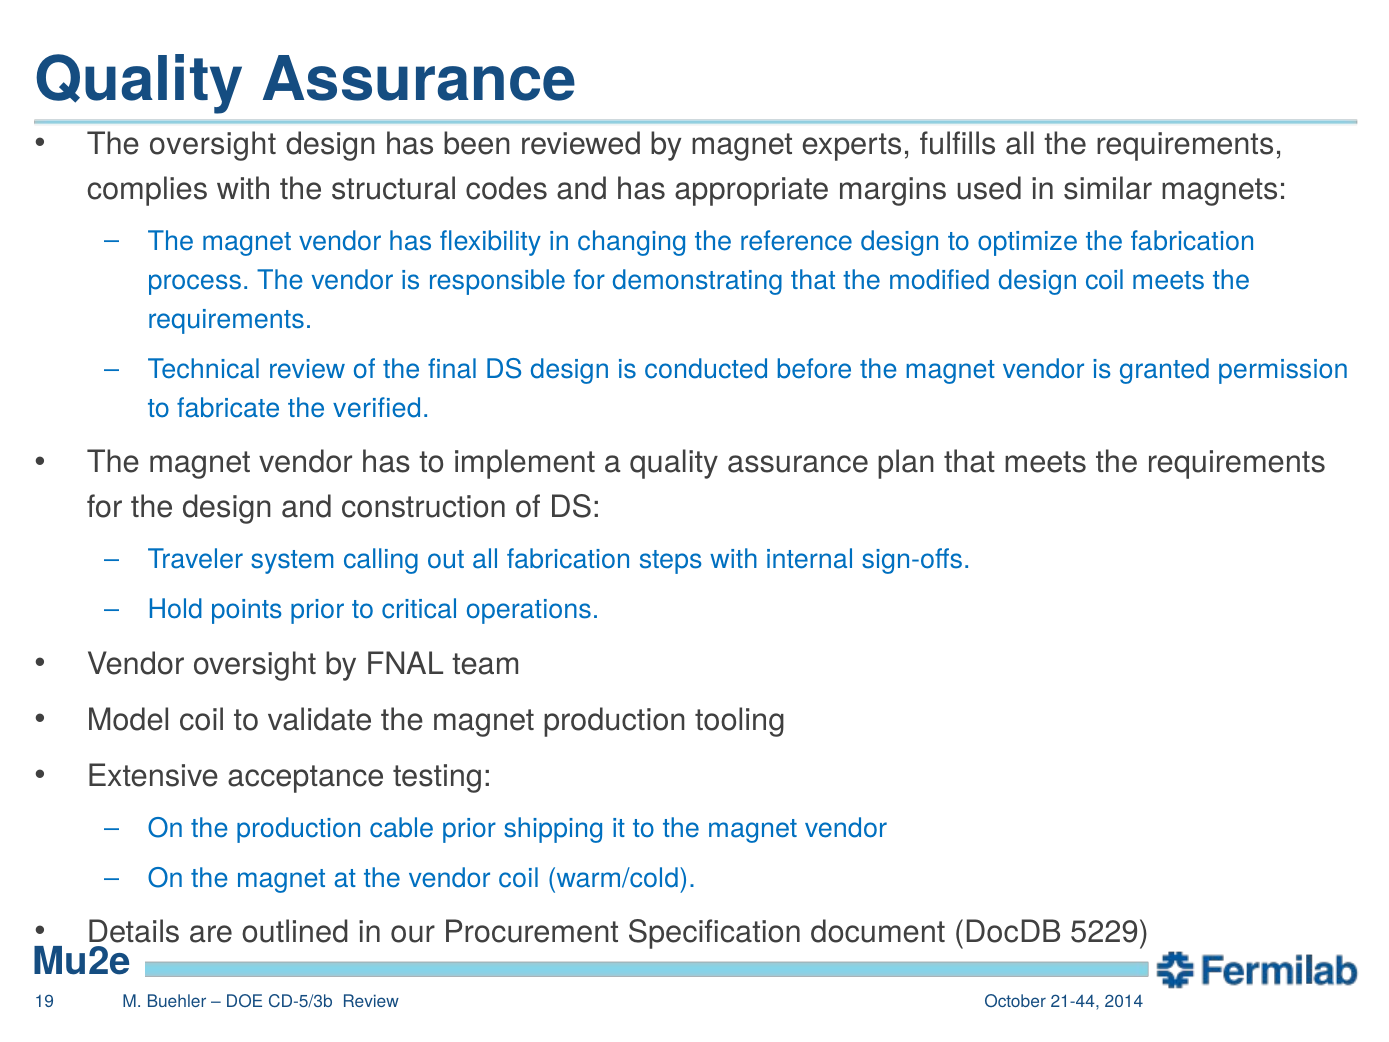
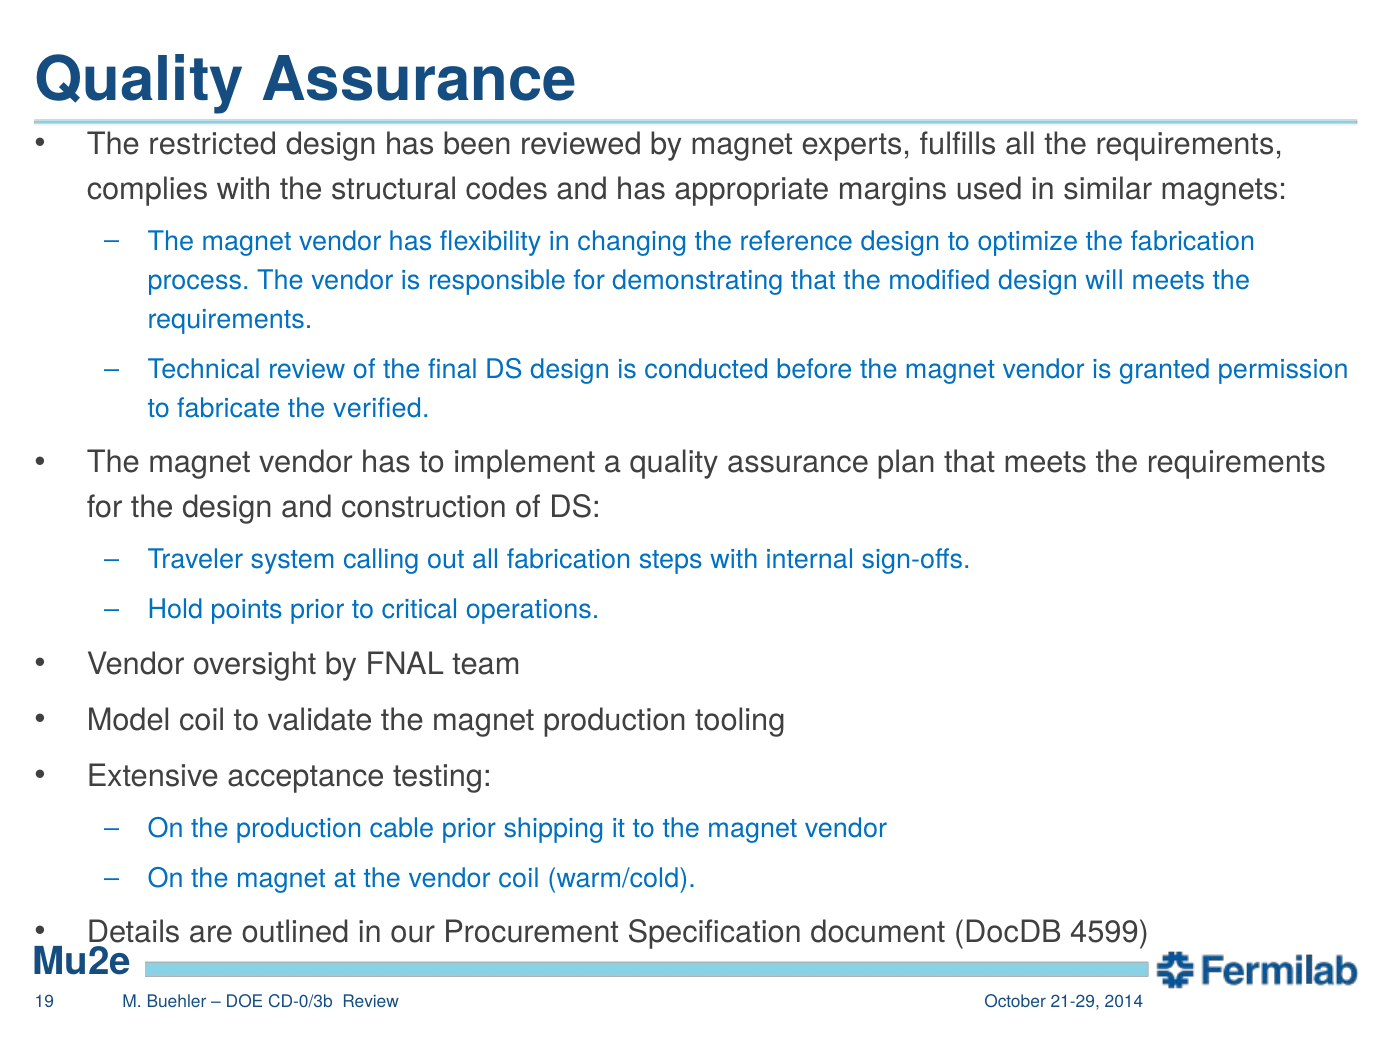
The oversight: oversight -> restricted
design coil: coil -> will
5229: 5229 -> 4599
CD-5/3b: CD-5/3b -> CD-0/3b
21-44: 21-44 -> 21-29
